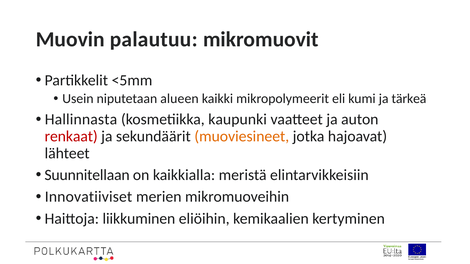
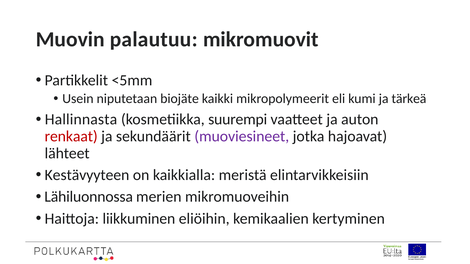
alueen: alueen -> biojäte
kaupunki: kaupunki -> suurempi
muoviesineet colour: orange -> purple
Suunnitellaan: Suunnitellaan -> Kestävyyteen
Innovatiiviset: Innovatiiviset -> Lähiluonnossa
